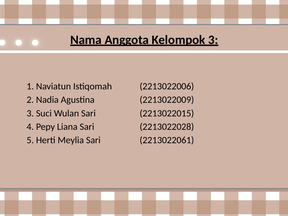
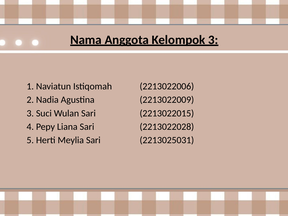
2213022061: 2213022061 -> 2213025031
